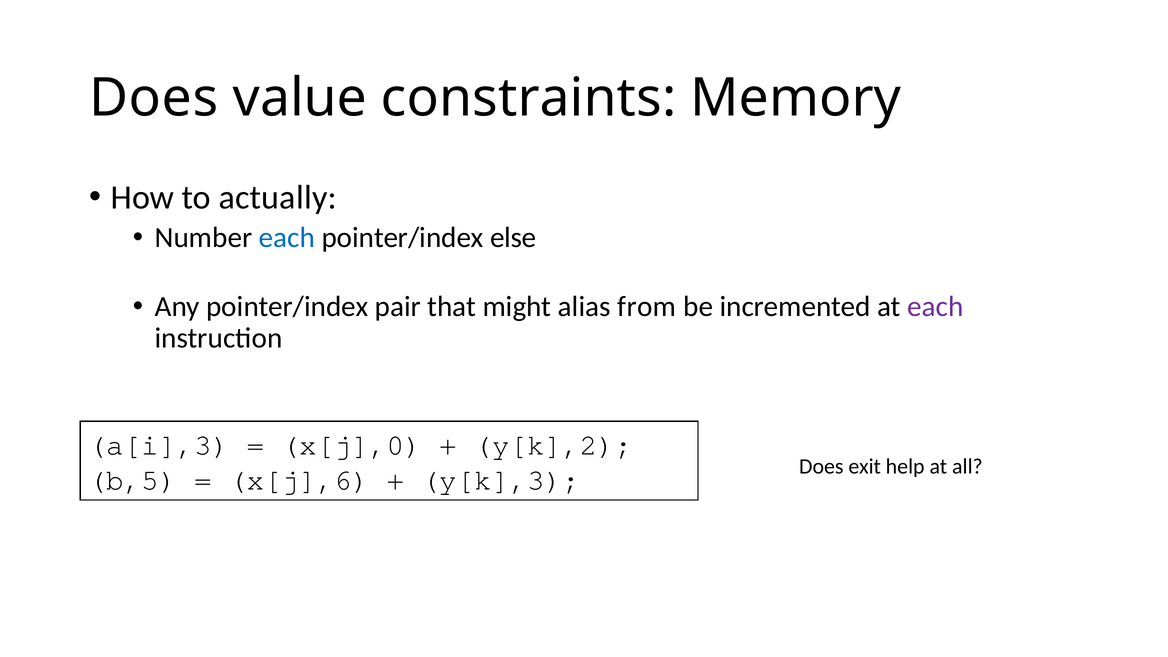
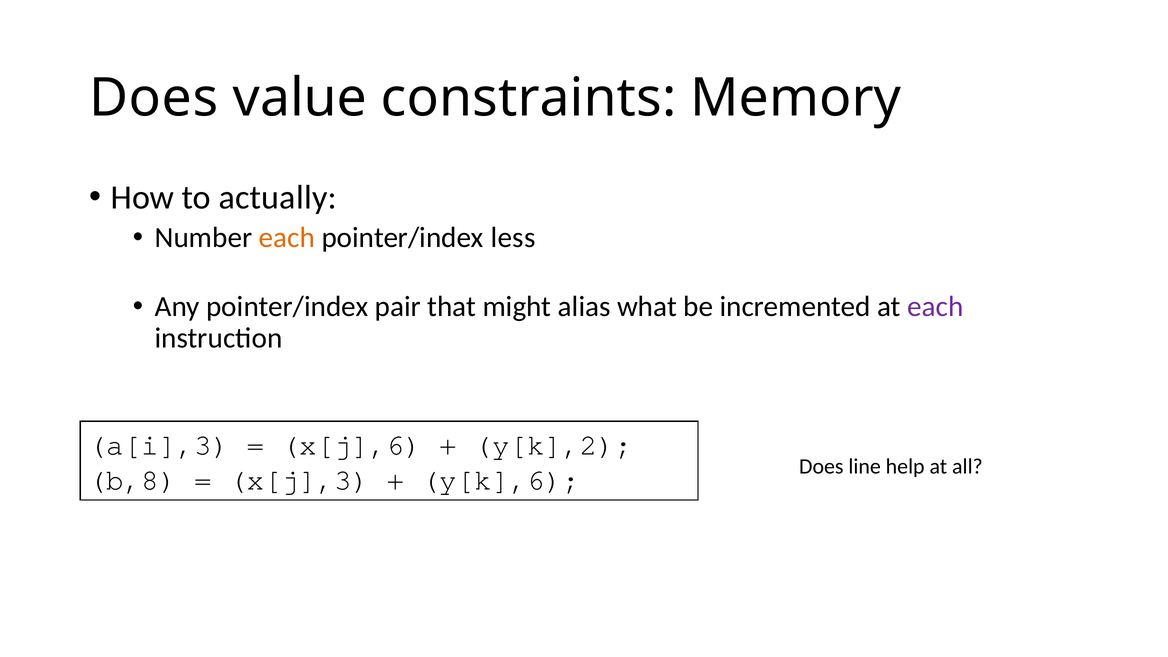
each at (287, 238) colour: blue -> orange
else: else -> less
from: from -> what
x[j],0: x[j],0 -> x[j],6
exit: exit -> line
b,5: b,5 -> b,8
x[j],6: x[j],6 -> x[j],3
y[k],3: y[k],3 -> y[k],6
